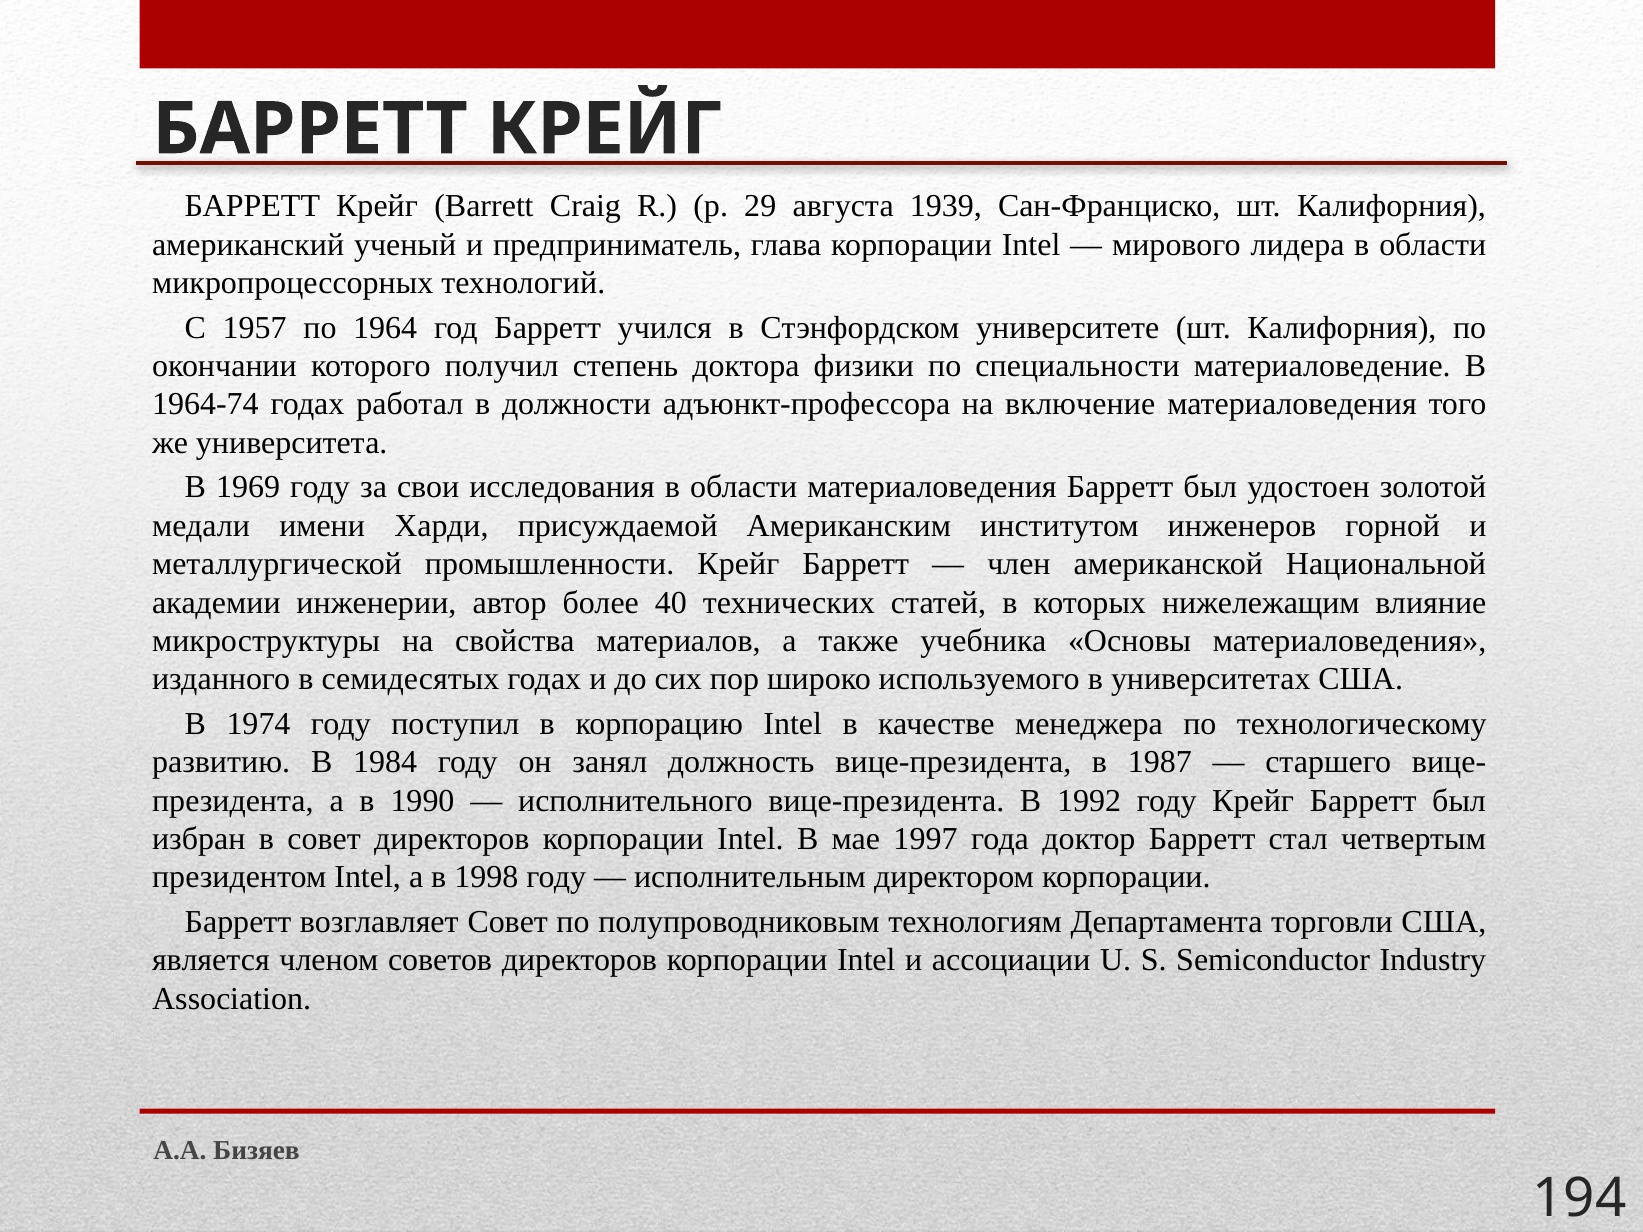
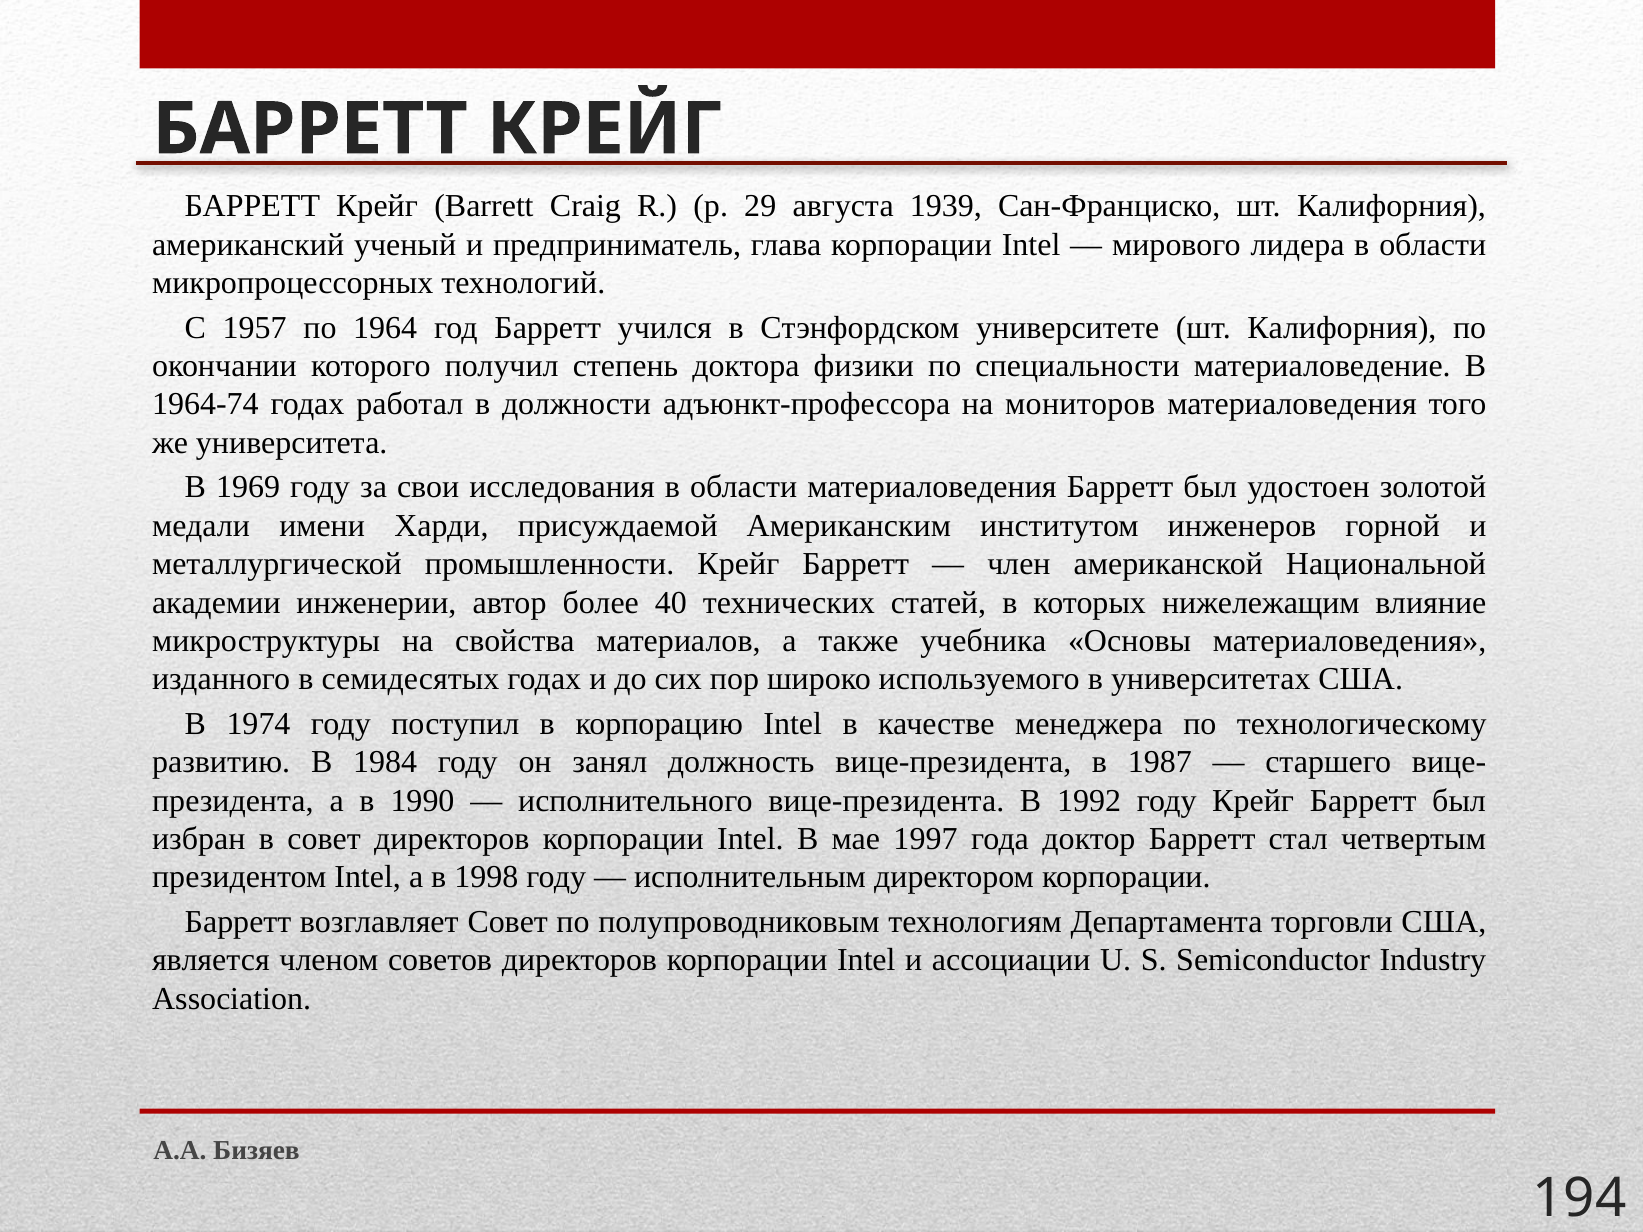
включение: включение -> мониторов
